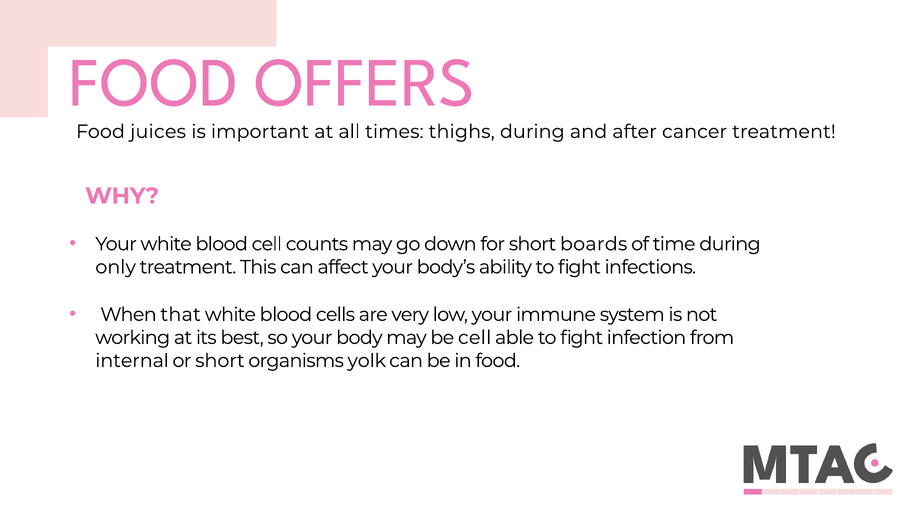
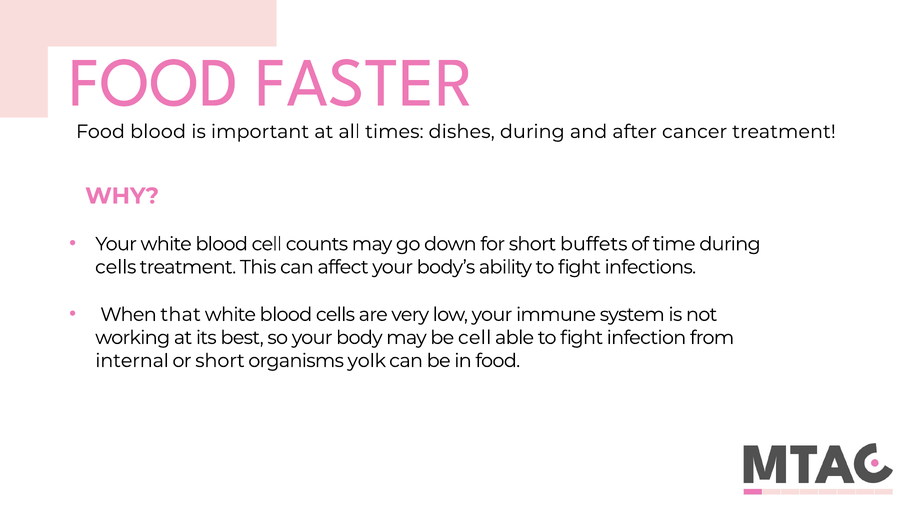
OFFERS: OFFERS -> FASTER
Food juices: juices -> blood
thighs: thighs -> dishes
boards: boards -> buffets
only at (116, 267): only -> cells
